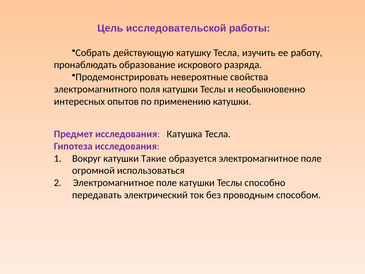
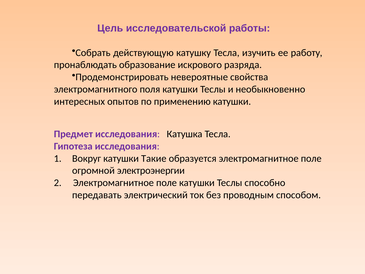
использоваться: использоваться -> электроэнергии
